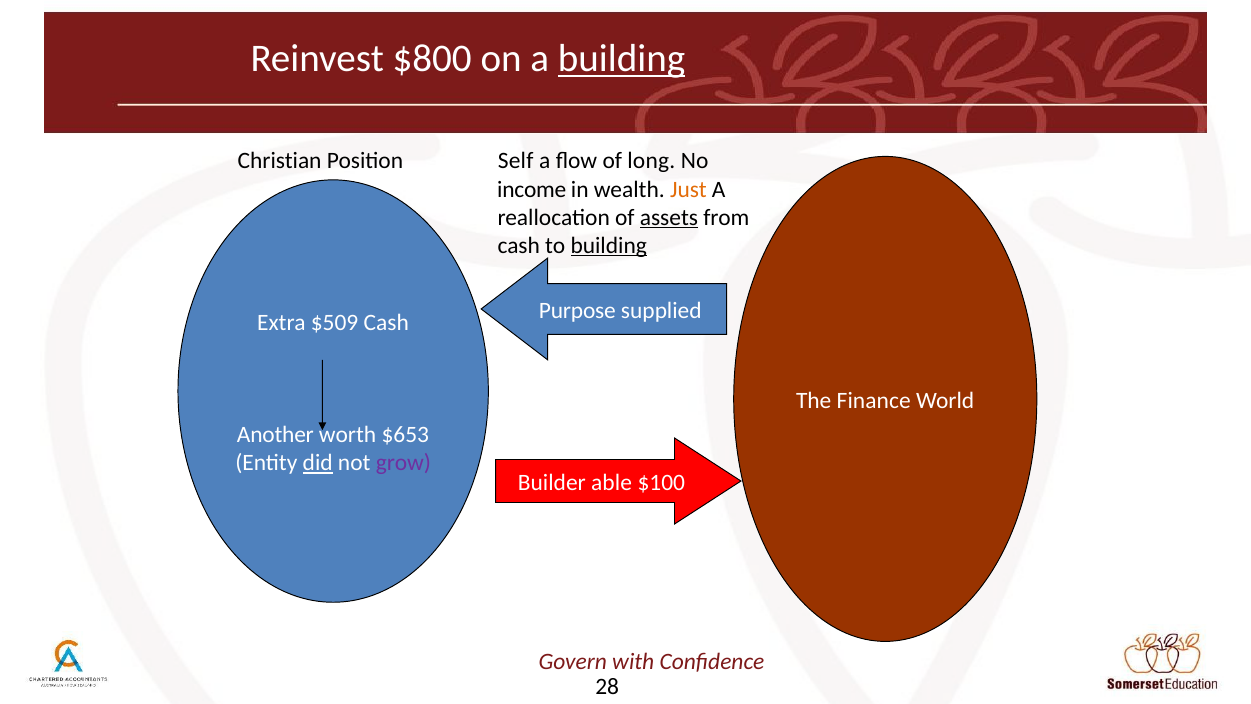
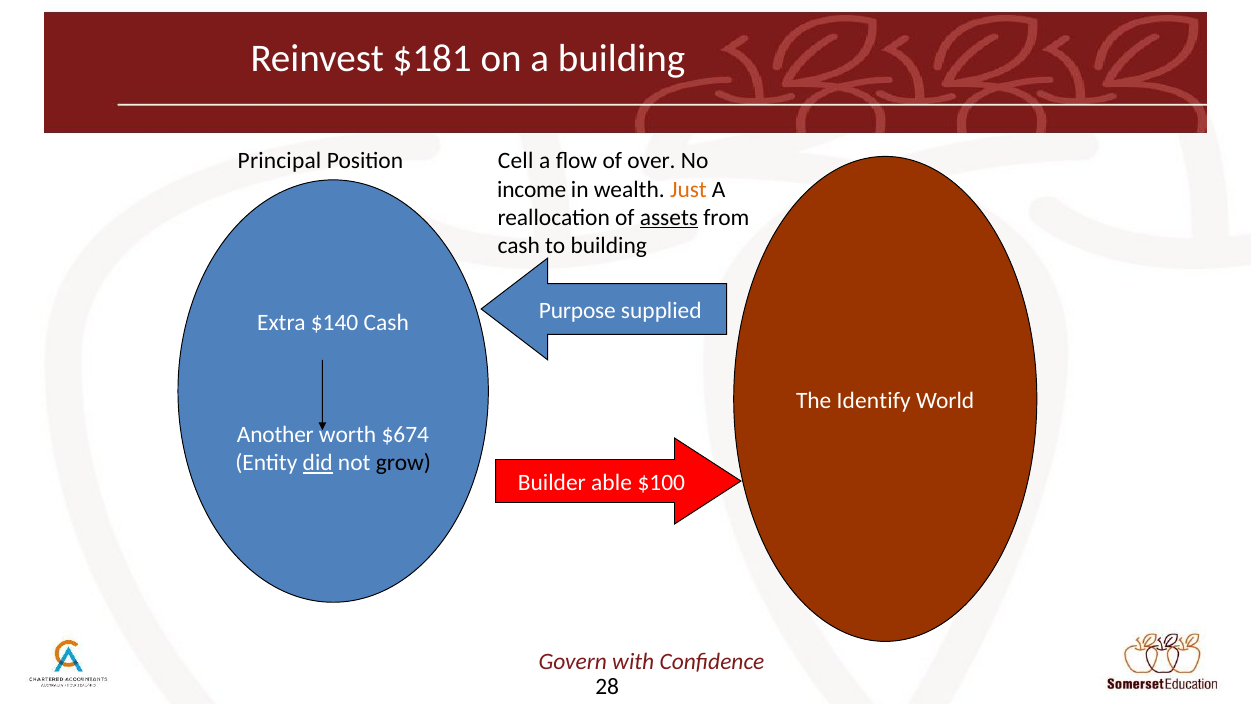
$800: $800 -> $181
building at (622, 59) underline: present -> none
Christian: Christian -> Principal
Self: Self -> Cell
long: long -> over
building at (609, 245) underline: present -> none
$509: $509 -> $140
Finance: Finance -> Identify
$653: $653 -> $674
grow colour: purple -> black
